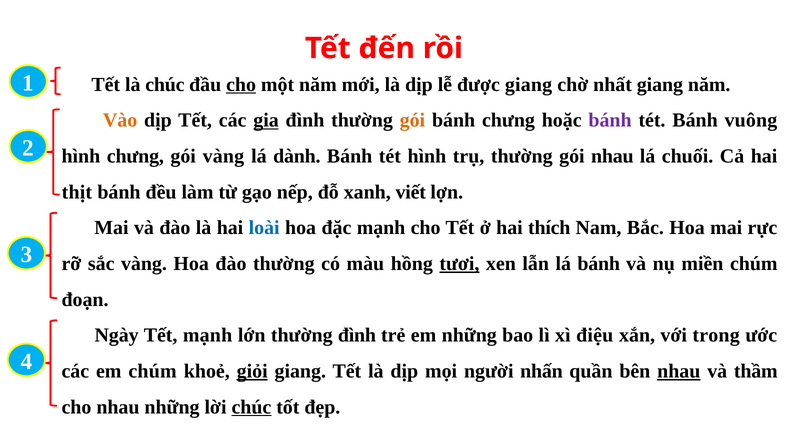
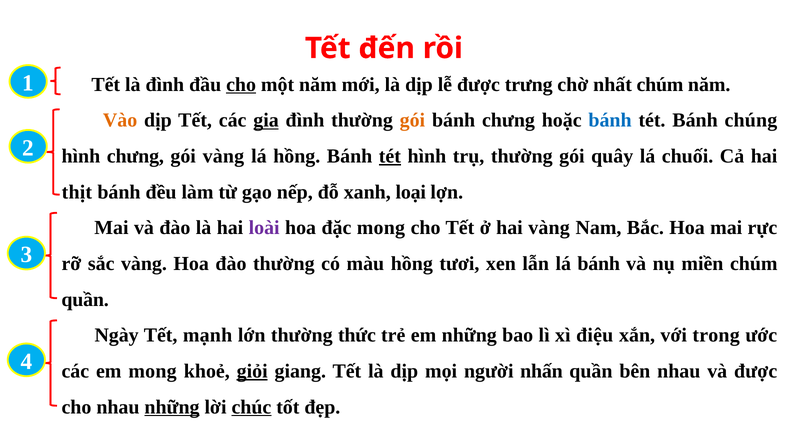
là chúc: chúc -> đình
được giang: giang -> trưng
nhất giang: giang -> chúm
bánh at (610, 120) colour: purple -> blue
vuông: vuông -> chúng
lá dành: dành -> hồng
tét at (390, 156) underline: none -> present
gói nhau: nhau -> quây
viết: viết -> loại
loài colour: blue -> purple
đặc mạnh: mạnh -> mong
hai thích: thích -> vàng
tươi underline: present -> none
đoạn at (85, 299): đoạn -> quần
thường đình: đình -> thức
em chúm: chúm -> mong
nhau at (679, 371) underline: present -> none
và thầm: thầm -> được
những at (172, 407) underline: none -> present
